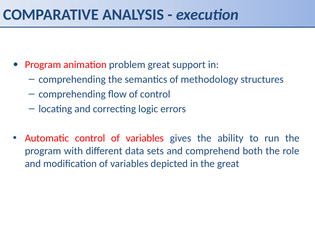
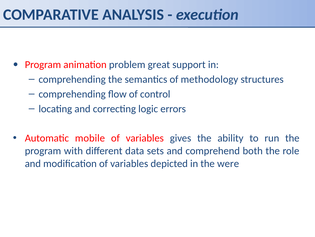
Automatic control: control -> mobile
the great: great -> were
